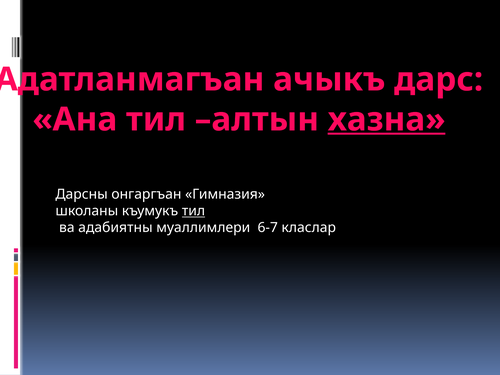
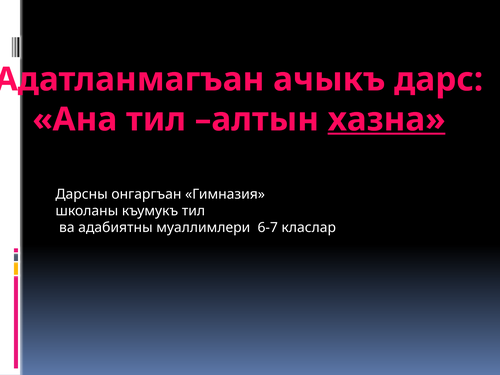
тил at (193, 211) underline: present -> none
